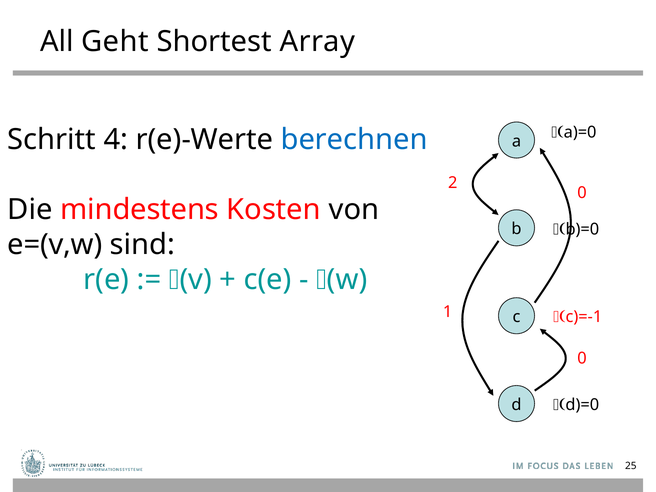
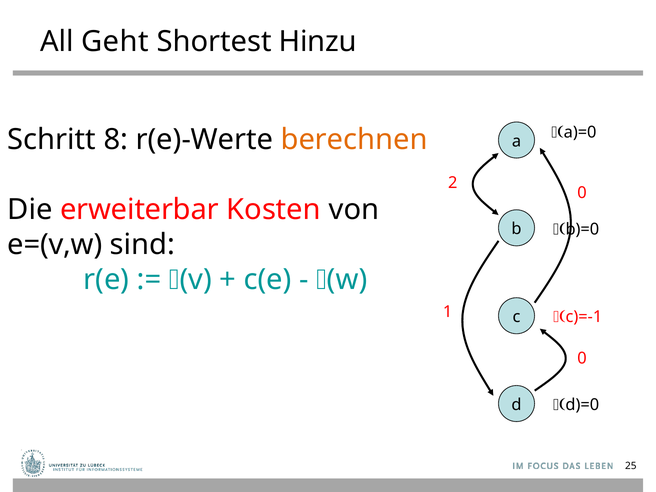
Array: Array -> Hinzu
4: 4 -> 8
berechnen colour: blue -> orange
mindestens: mindestens -> erweiterbar
